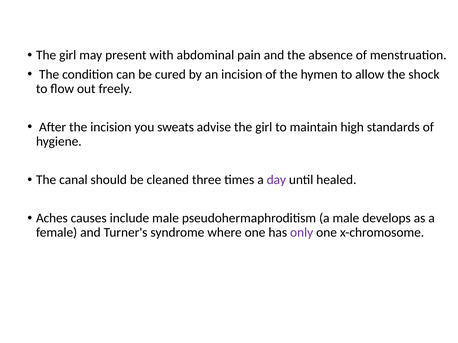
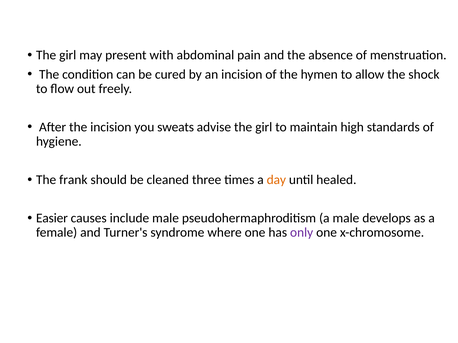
canal: canal -> frank
day colour: purple -> orange
Aches: Aches -> Easier
